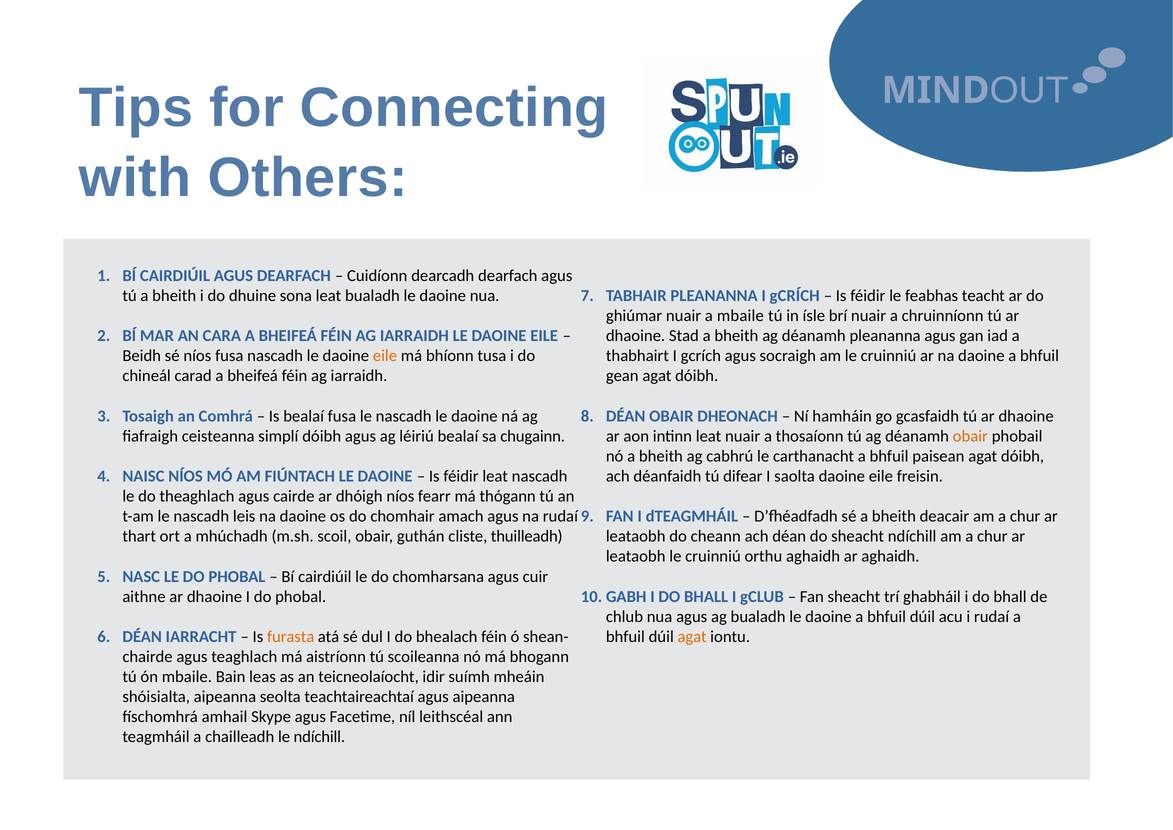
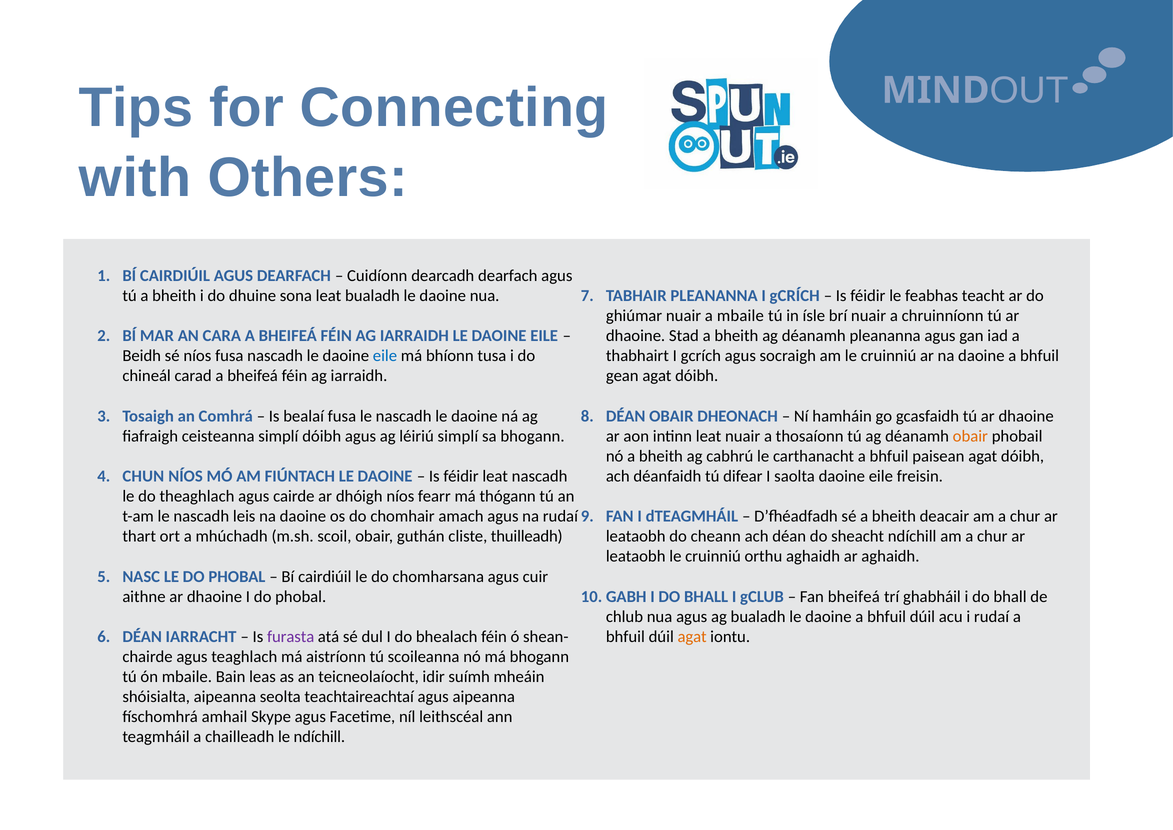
eile at (385, 356) colour: orange -> blue
léiriú bealaí: bealaí -> simplí
sa chugainn: chugainn -> bhogann
NAISC: NAISC -> CHUN
Fan sheacht: sheacht -> bheifeá
furasta colour: orange -> purple
